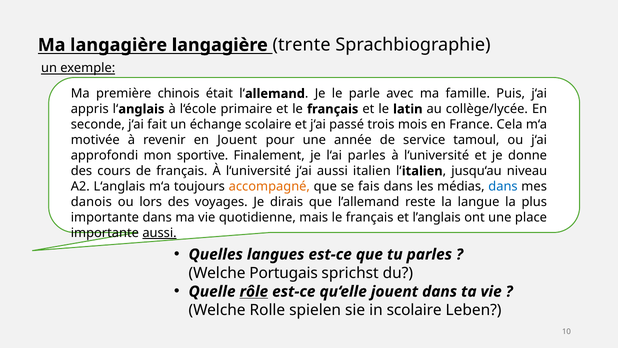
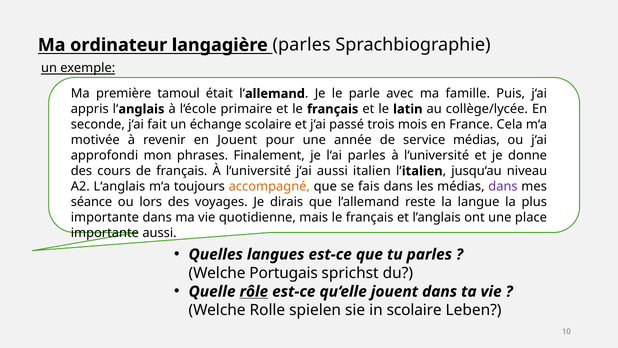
Ma langagière: langagière -> ordinateur
langagière trente: trente -> parles
chinois: chinois -> tamoul
service tamoul: tamoul -> médias
sportive: sportive -> phrases
dans at (503, 186) colour: blue -> purple
danois: danois -> séance
aussi at (160, 233) underline: present -> none
